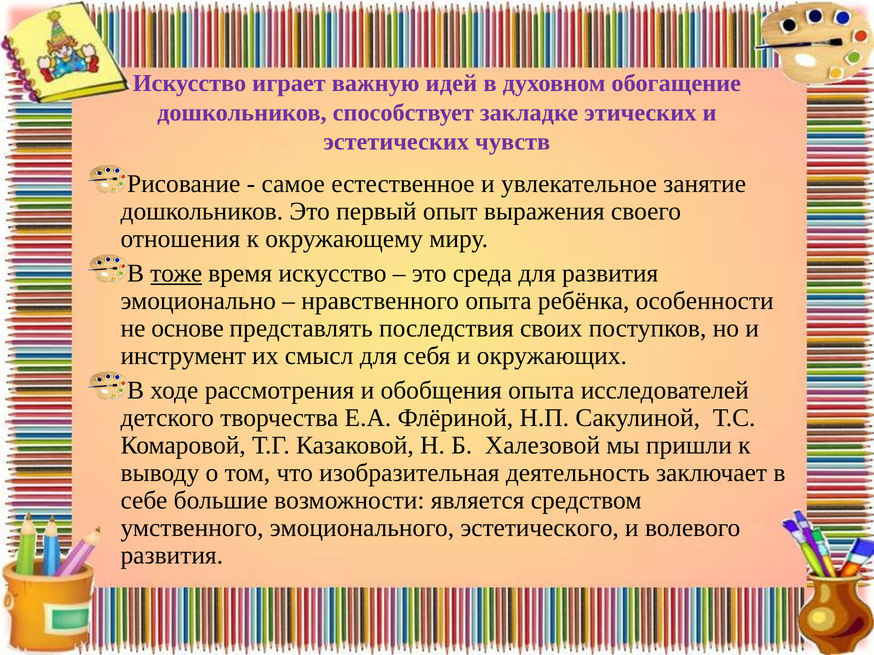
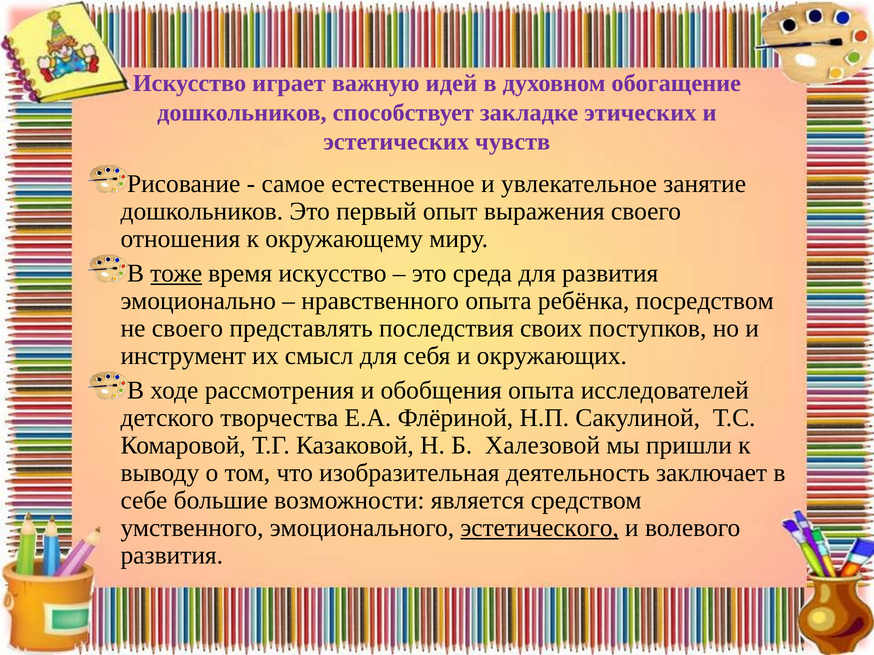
особенности: особенности -> посредством
не основе: основе -> своего
эстетического underline: none -> present
